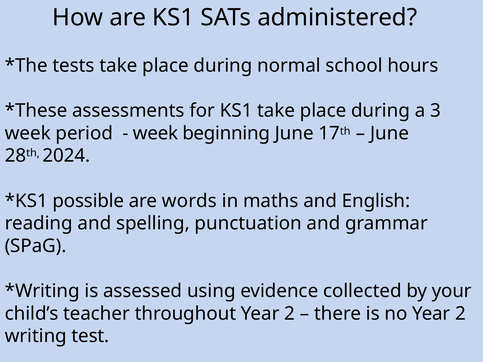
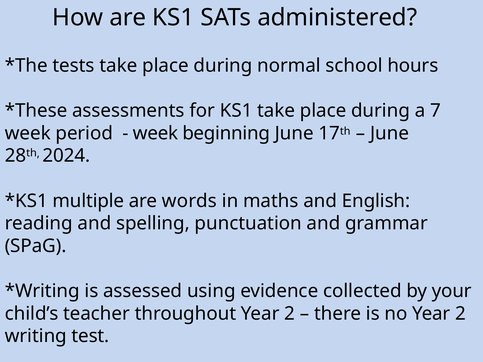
3: 3 -> 7
possible: possible -> multiple
